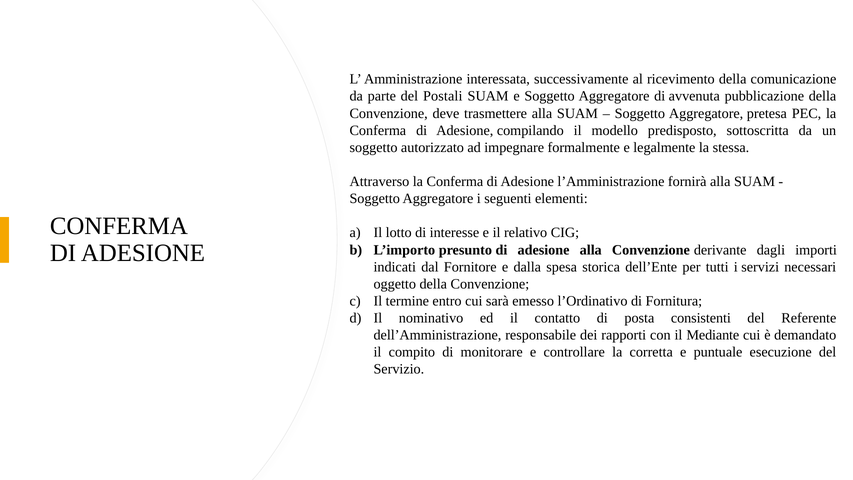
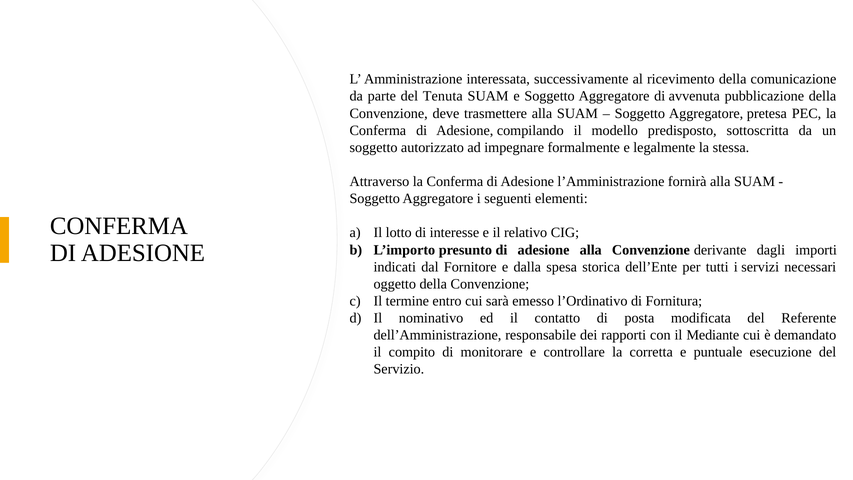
Postali: Postali -> Tenuta
consistenti: consistenti -> modificata
